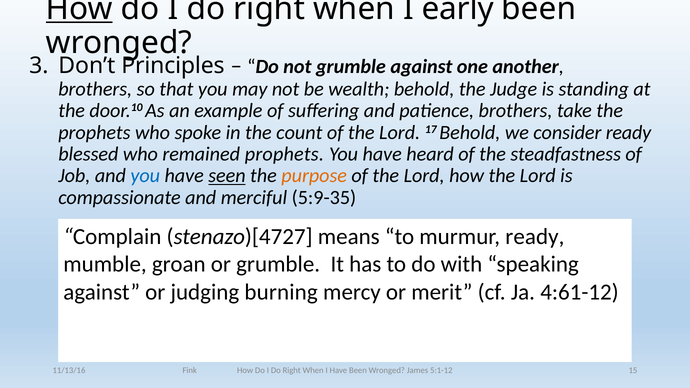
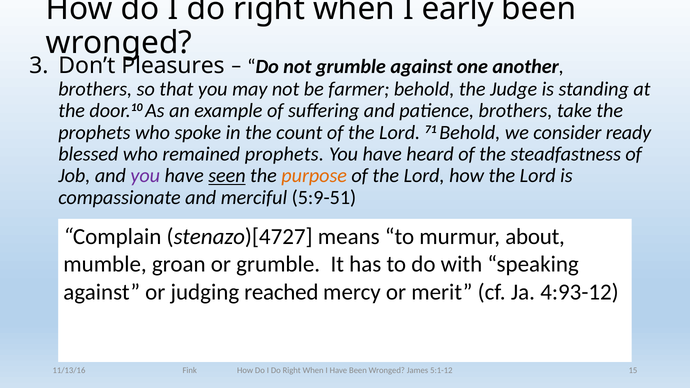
How at (79, 9) underline: present -> none
Principles: Principles -> Pleasures
wealth: wealth -> farmer
17: 17 -> 71
you at (145, 176) colour: blue -> purple
5:9-35: 5:9-35 -> 5:9-51
murmur ready: ready -> about
burning: burning -> reached
4:61-12: 4:61-12 -> 4:93-12
